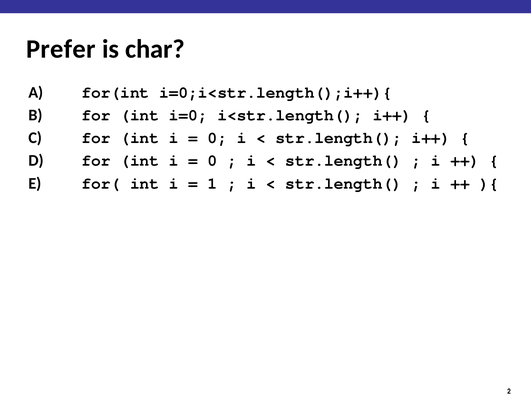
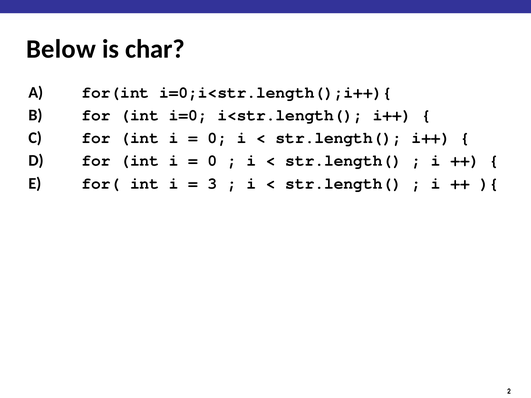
Prefer: Prefer -> Below
1: 1 -> 3
